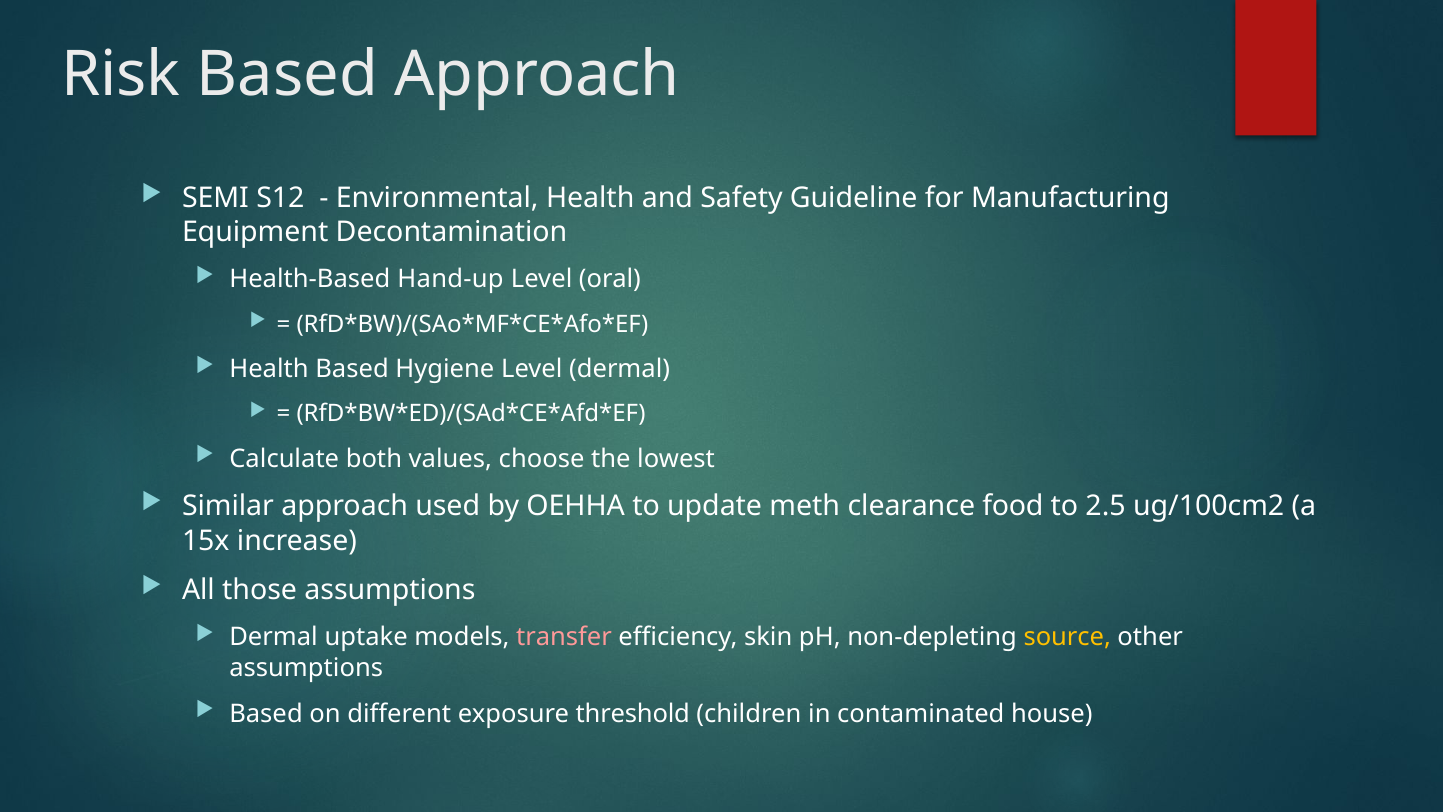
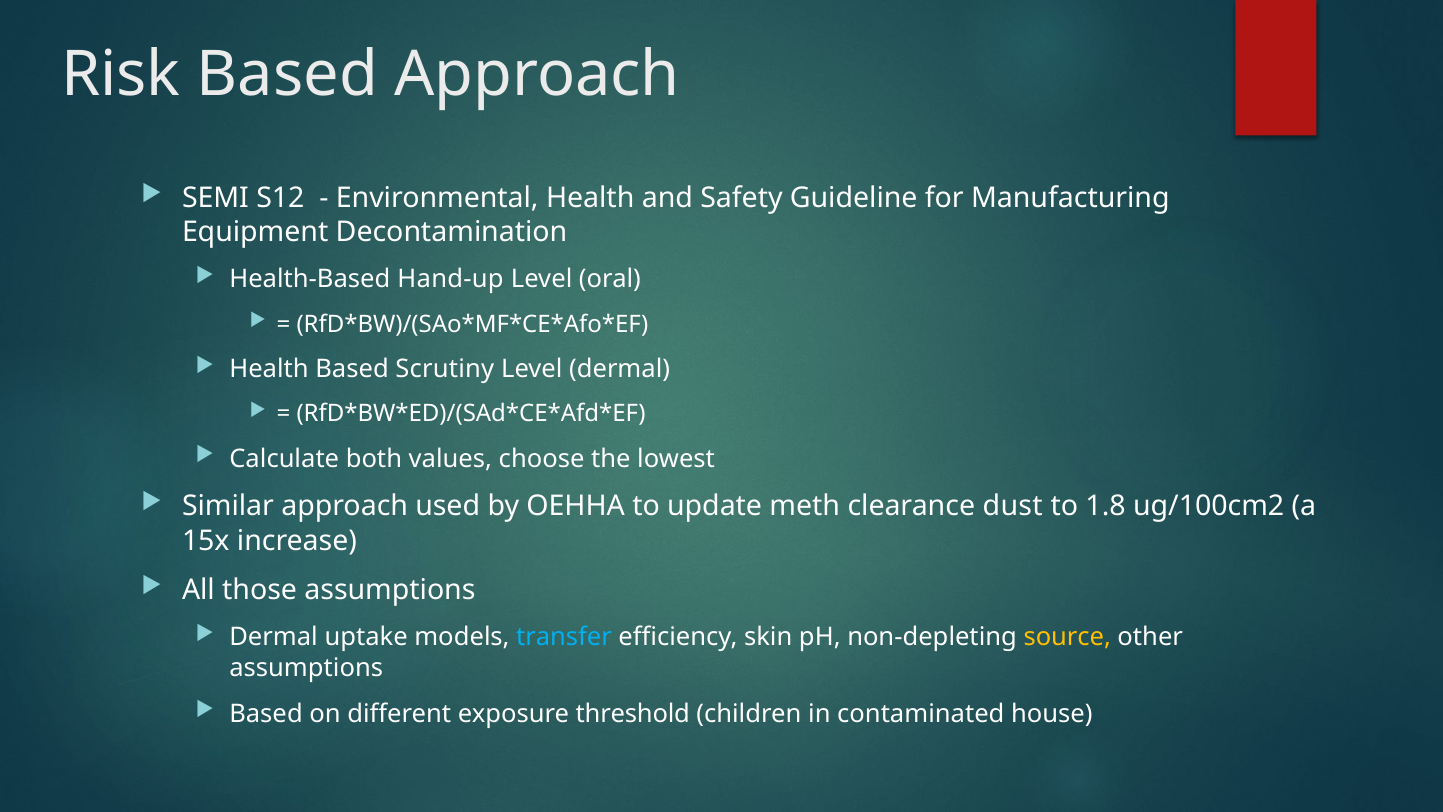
Hygiene: Hygiene -> Scrutiny
food: food -> dust
2.5: 2.5 -> 1.8
transfer colour: pink -> light blue
